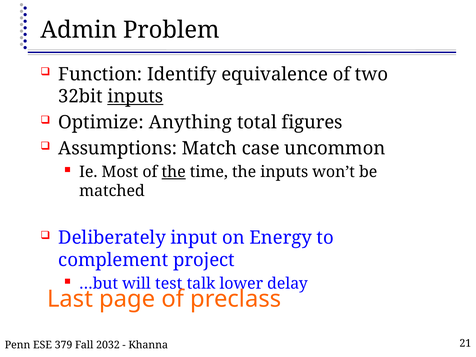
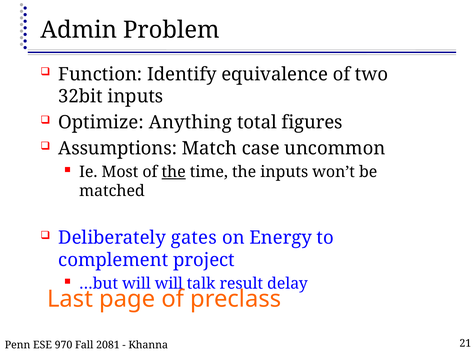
inputs at (135, 97) underline: present -> none
input: input -> gates
will test: test -> will
lower: lower -> result
379: 379 -> 970
2032: 2032 -> 2081
